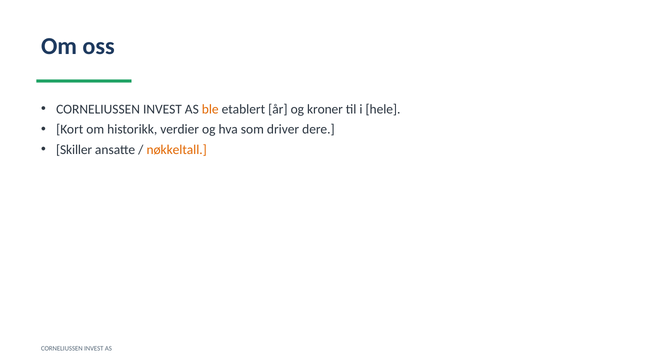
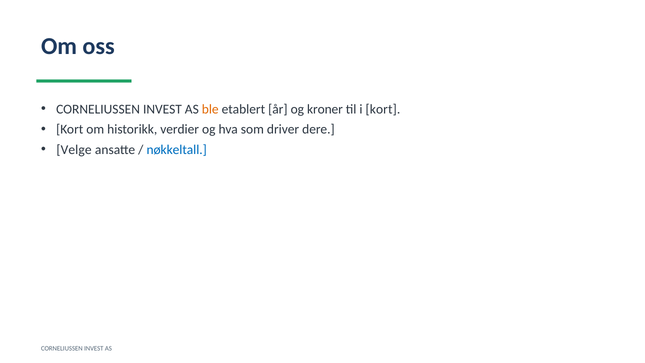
i hele: hele -> kort
Skiller: Skiller -> Velge
nøkkeltall colour: orange -> blue
